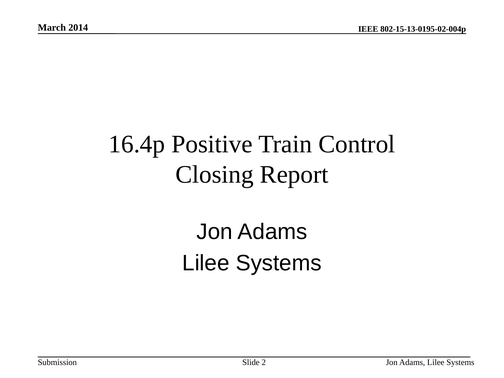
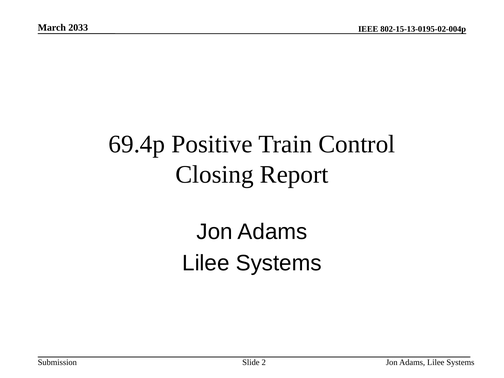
2014: 2014 -> 2033
16.4p: 16.4p -> 69.4p
